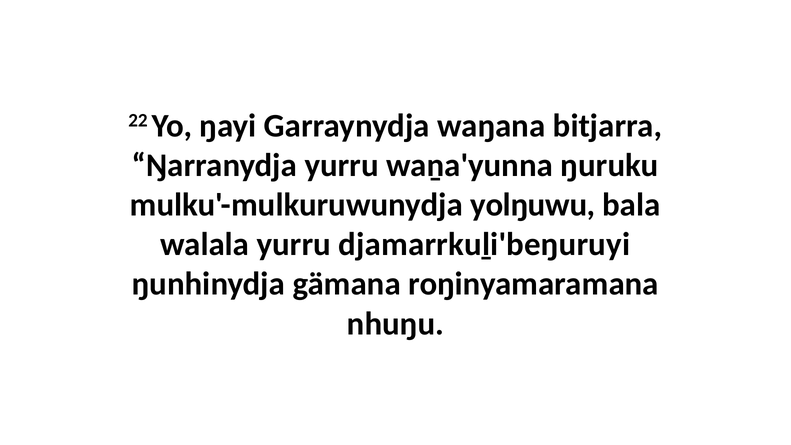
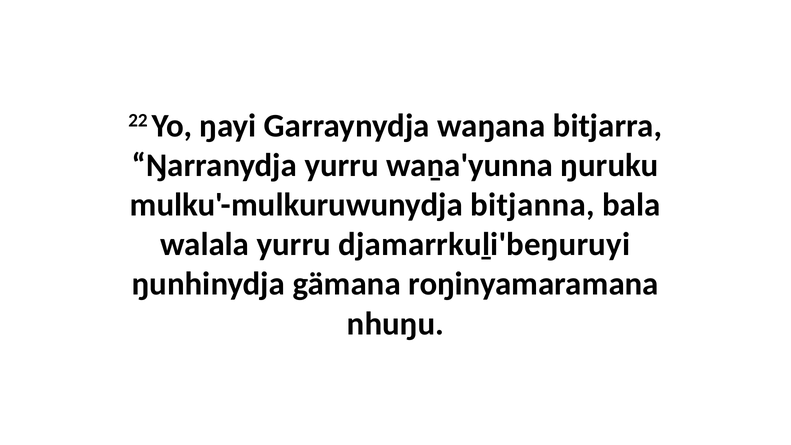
yolŋuwu: yolŋuwu -> bitjanna
